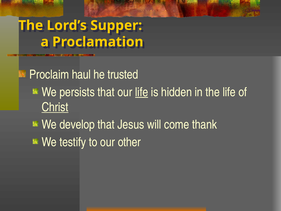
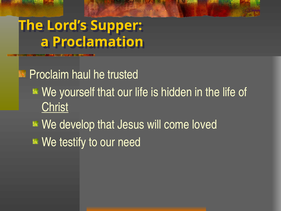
persists: persists -> yourself
life at (142, 92) underline: present -> none
thank: thank -> loved
other: other -> need
